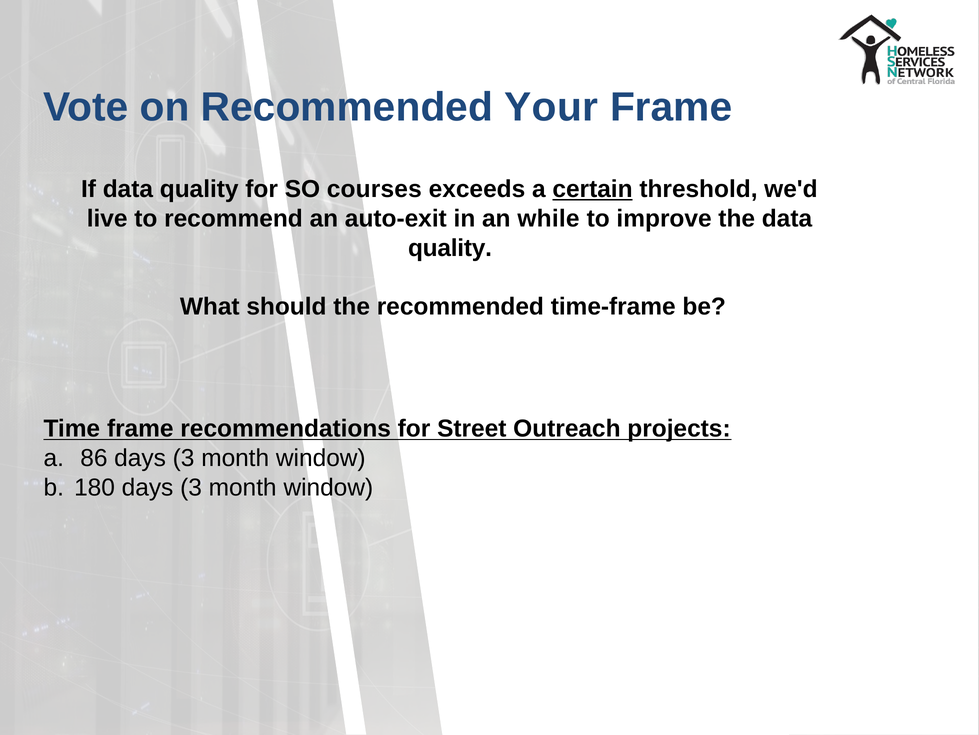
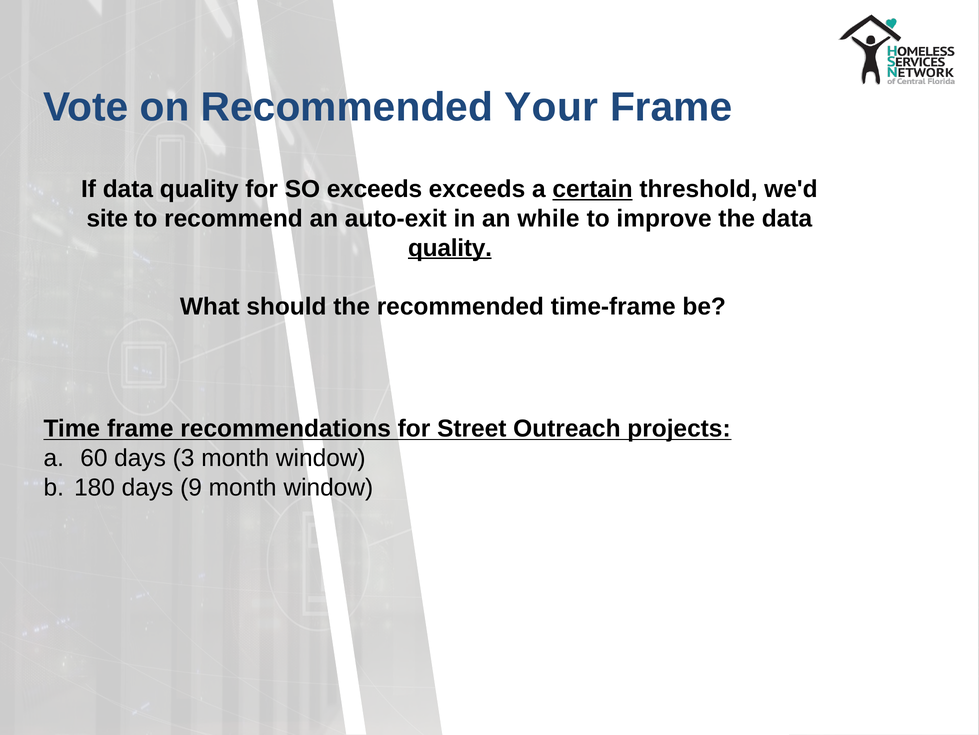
SO courses: courses -> exceeds
live: live -> site
quality at (450, 248) underline: none -> present
86: 86 -> 60
180 days 3: 3 -> 9
